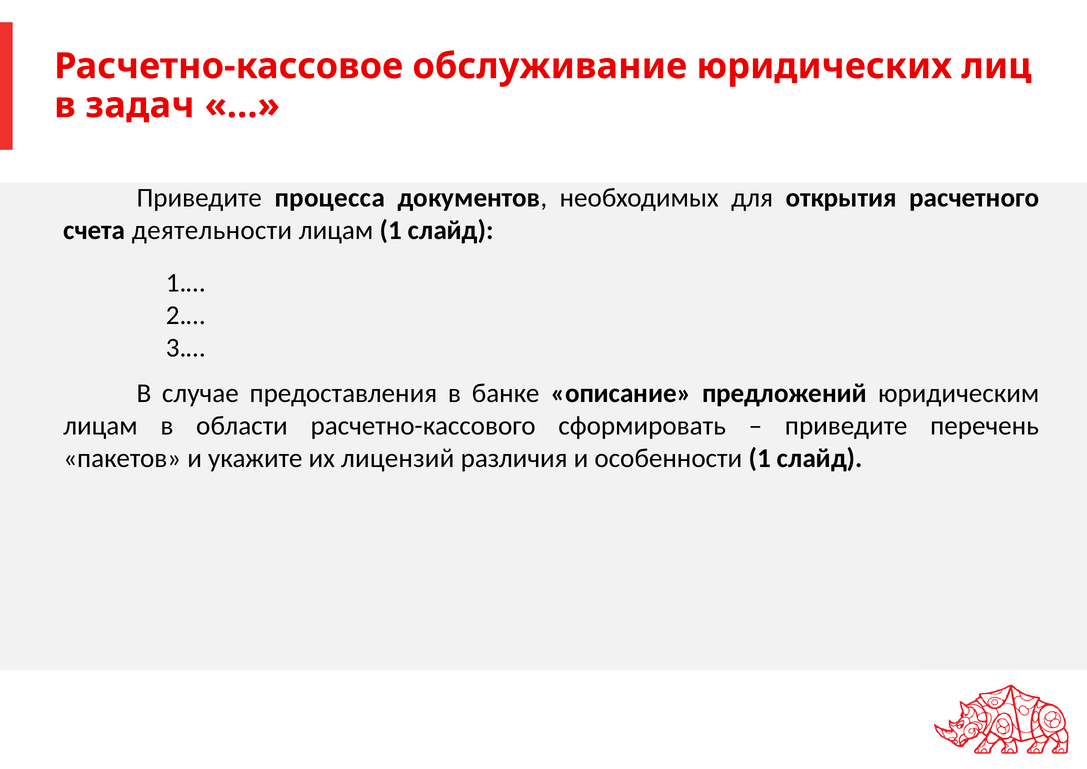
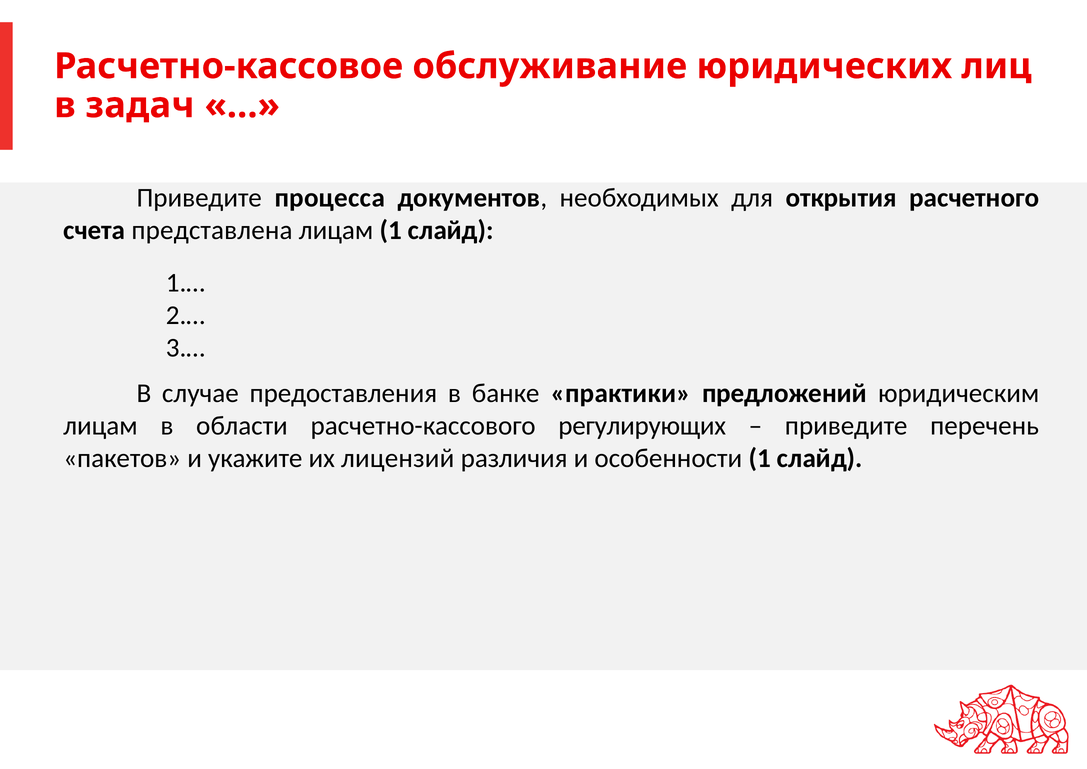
деятельности: деятельности -> представлена
описание: описание -> практики
сформировать: сформировать -> регулирующих
